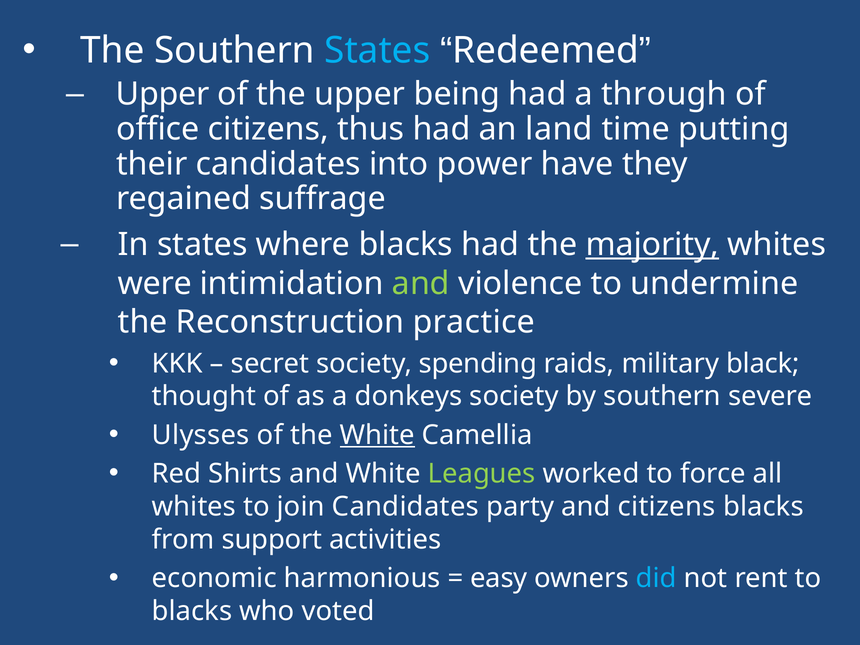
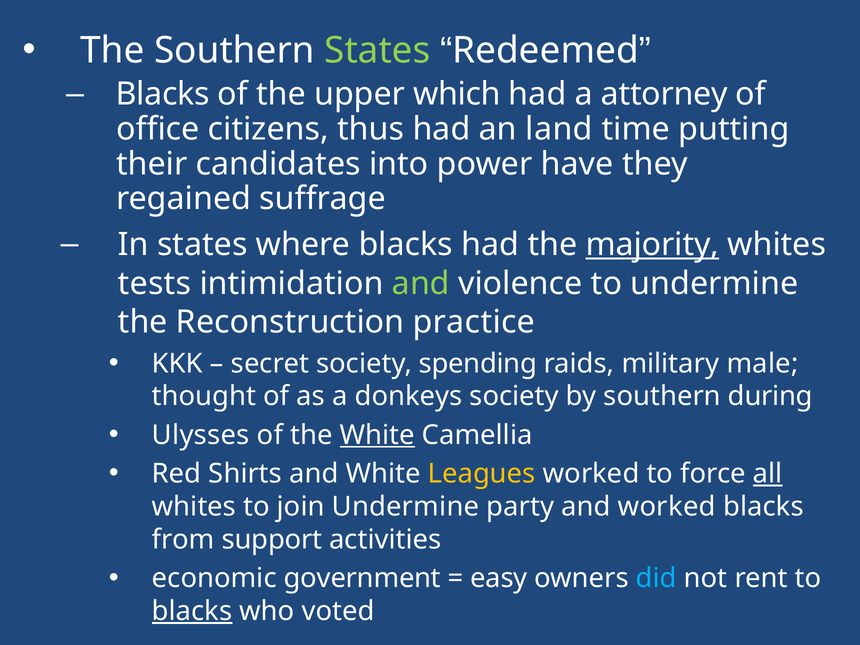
States at (377, 51) colour: light blue -> light green
Upper at (163, 94): Upper -> Blacks
being: being -> which
through: through -> attorney
were: were -> tests
black: black -> male
severe: severe -> during
Leagues colour: light green -> yellow
all underline: none -> present
join Candidates: Candidates -> Undermine
and citizens: citizens -> worked
harmonious: harmonious -> government
blacks at (192, 611) underline: none -> present
